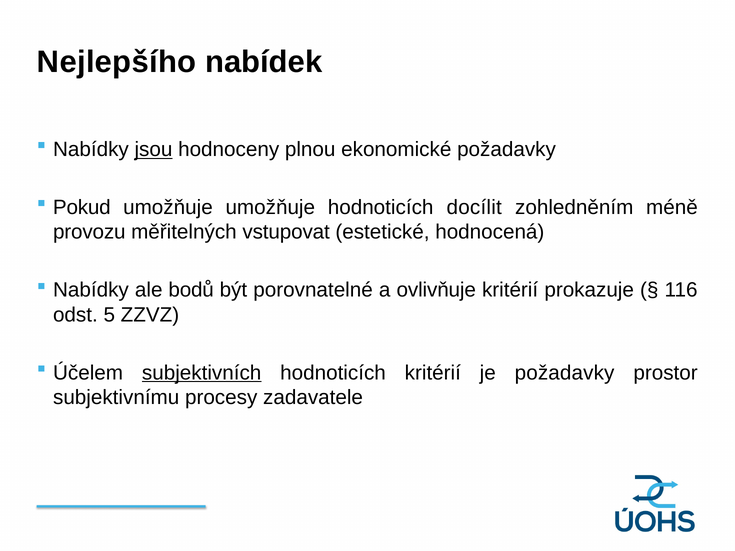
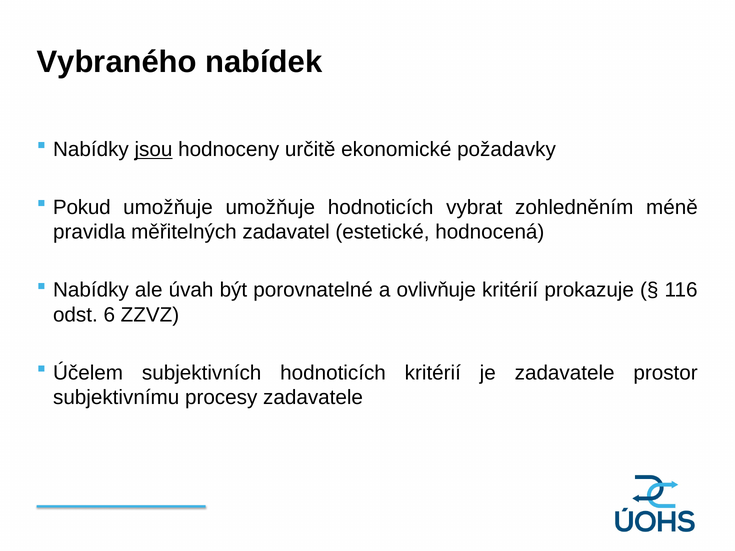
Nejlepšího: Nejlepšího -> Vybraného
plnou: plnou -> určitě
docílit: docílit -> vybrat
provozu: provozu -> pravidla
vstupovat: vstupovat -> zadavatel
bodů: bodů -> úvah
5: 5 -> 6
subjektivních underline: present -> none
je požadavky: požadavky -> zadavatele
